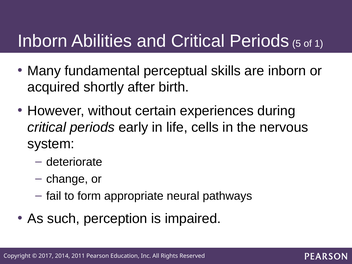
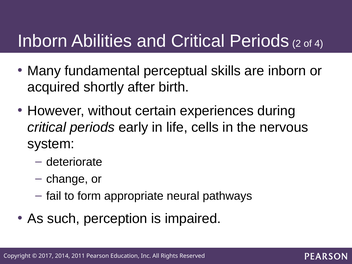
5: 5 -> 2
1: 1 -> 4
